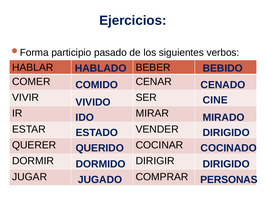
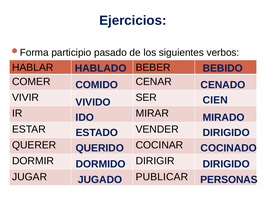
CINE: CINE -> CIEN
COMPRAR: COMPRAR -> PUBLICAR
